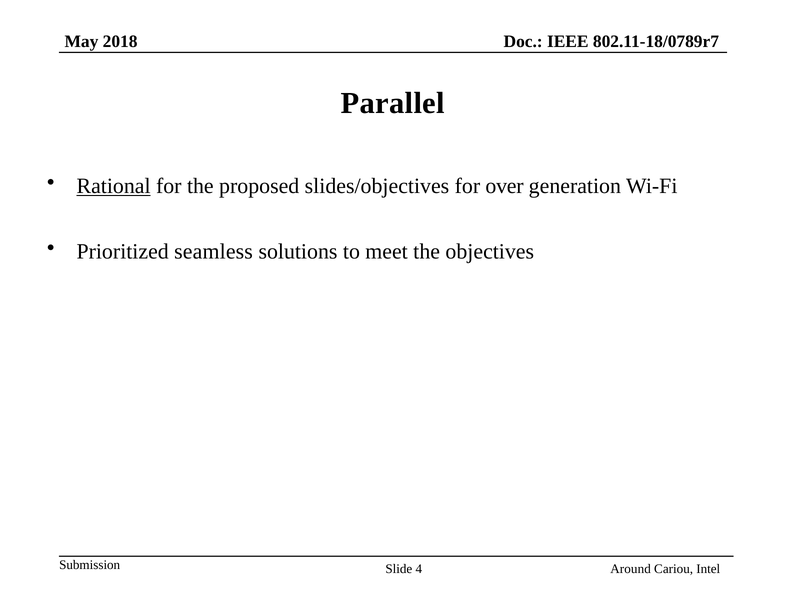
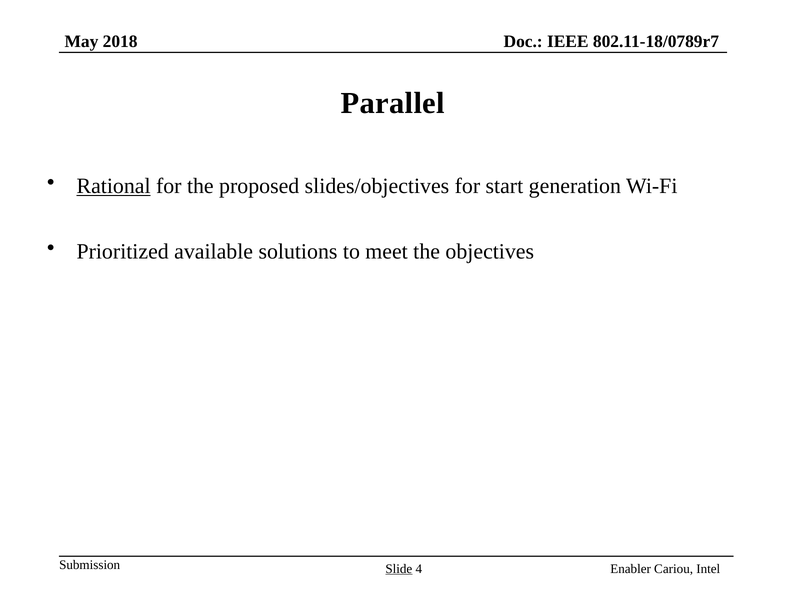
over: over -> start
seamless: seamless -> available
Slide underline: none -> present
Around: Around -> Enabler
